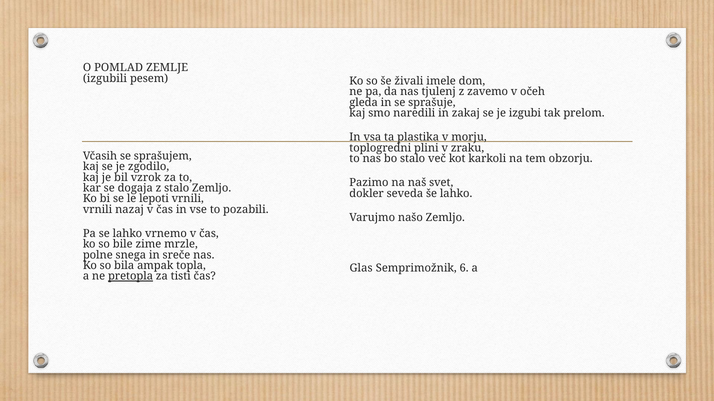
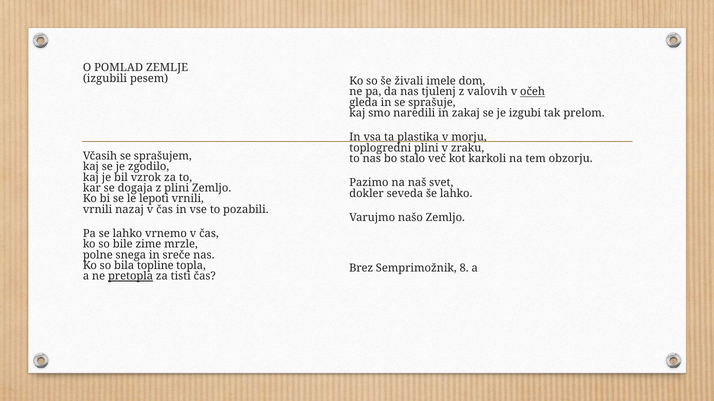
zavemo: zavemo -> valovih
očeh underline: none -> present
z stalo: stalo -> plini
ampak: ampak -> topline
Glas: Glas -> Brez
6: 6 -> 8
